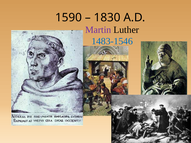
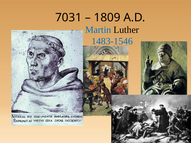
1590: 1590 -> 7031
1830: 1830 -> 1809
Martin colour: purple -> blue
